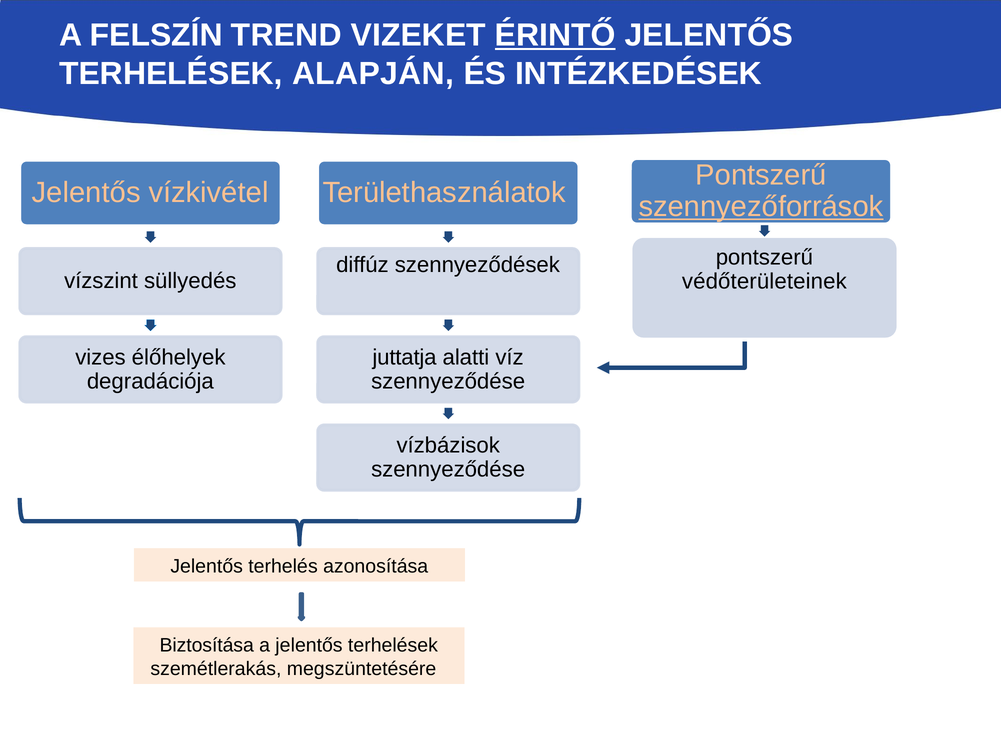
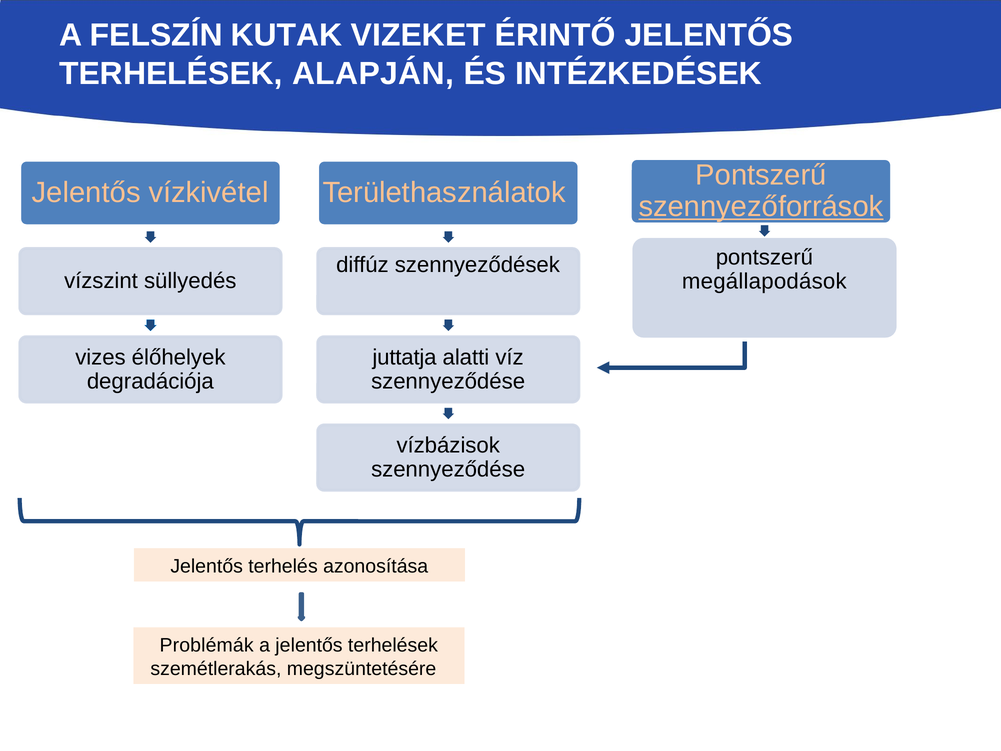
TREND: TREND -> KUTAK
ÉRINTŐ underline: present -> none
védőterületeinek: védőterületeinek -> megállapodások
Biztosítása: Biztosítása -> Problémák
